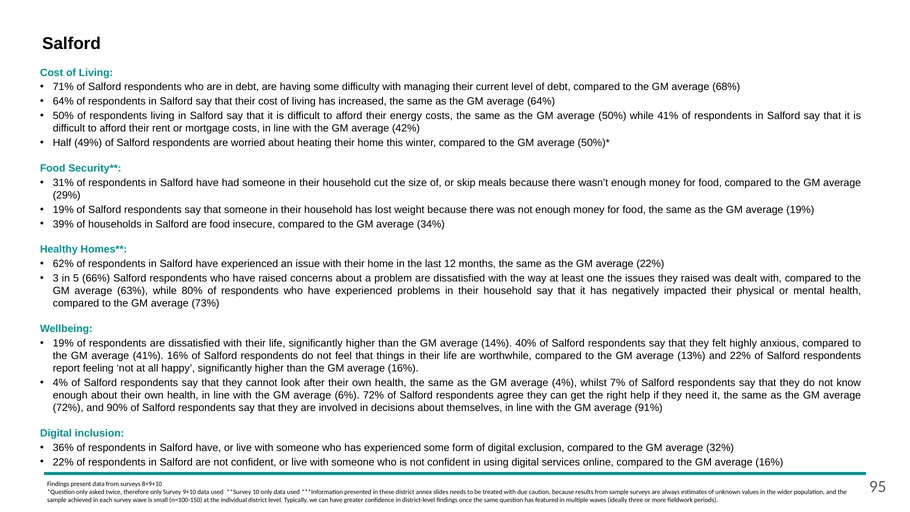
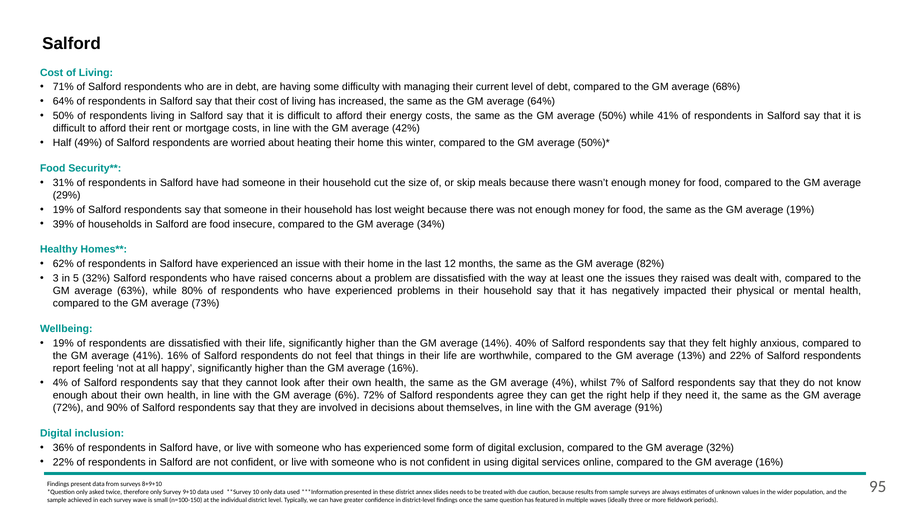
average 22%: 22% -> 82%
5 66%: 66% -> 32%
